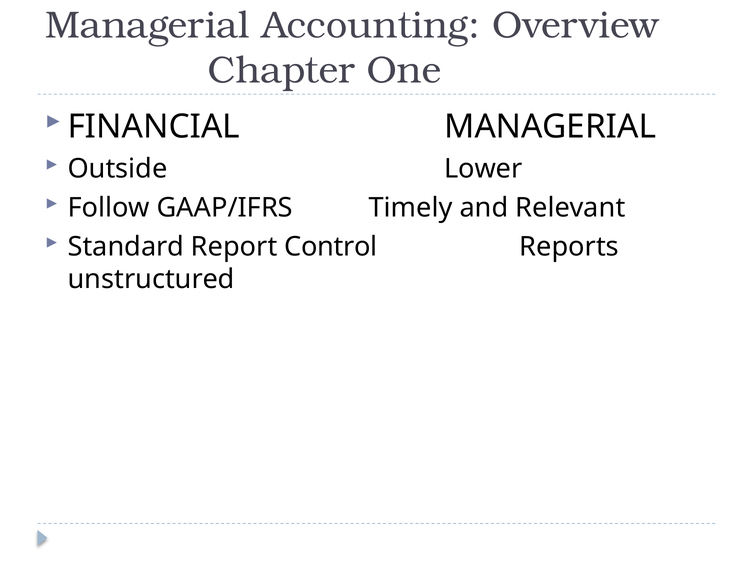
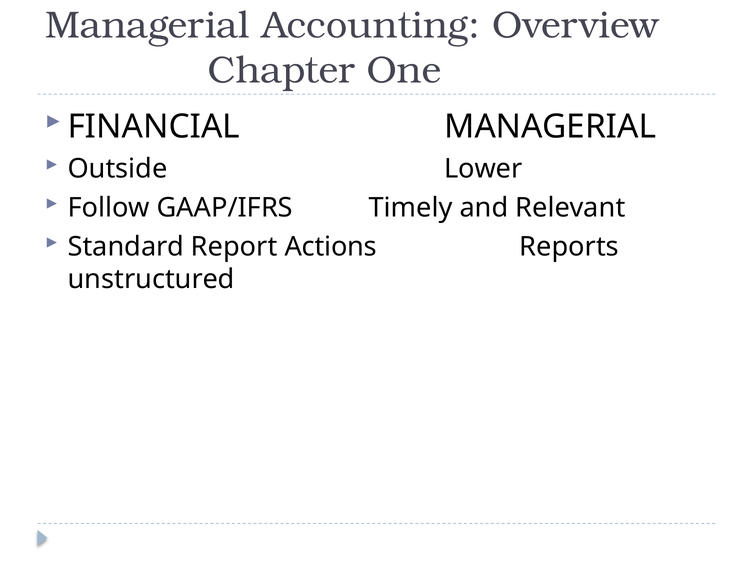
Control: Control -> Actions
